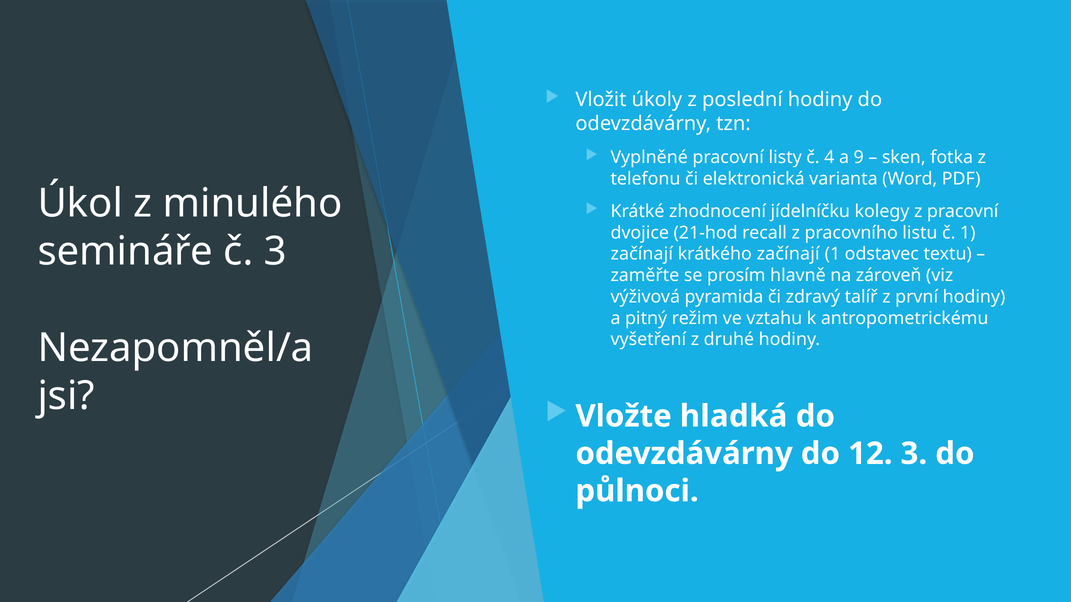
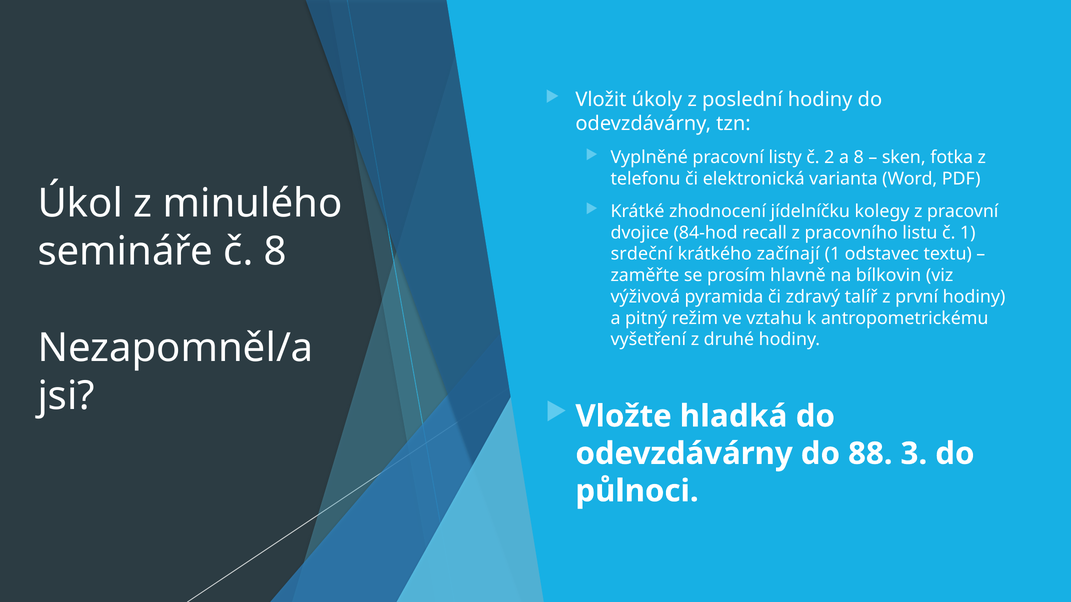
4: 4 -> 2
a 9: 9 -> 8
21-hod: 21-hod -> 84-hod
č 3: 3 -> 8
začínají at (642, 254): začínají -> srdeční
zároveň: zároveň -> bílkovin
12: 12 -> 88
